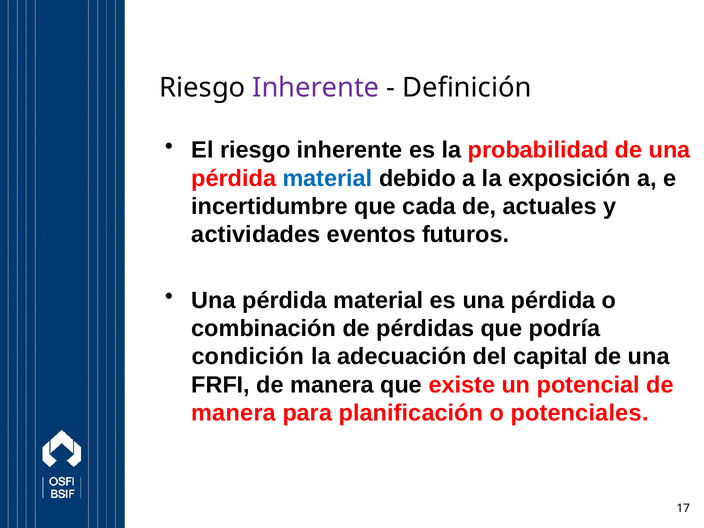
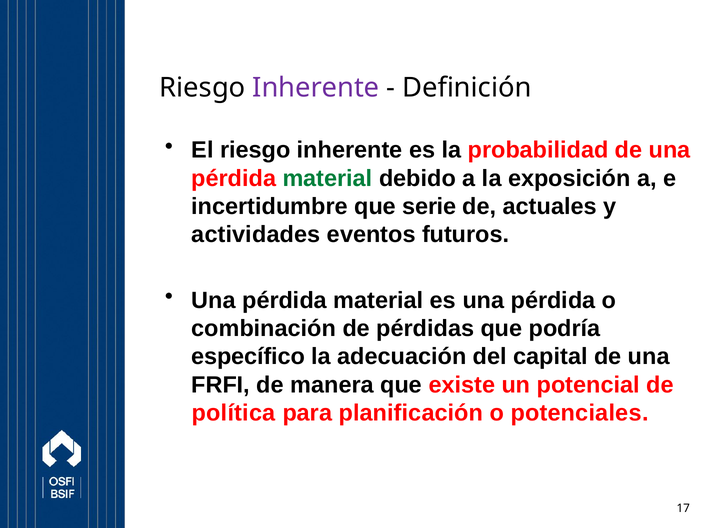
material at (328, 178) colour: blue -> green
cada: cada -> serie
condición: condición -> específico
manera at (234, 413): manera -> política
